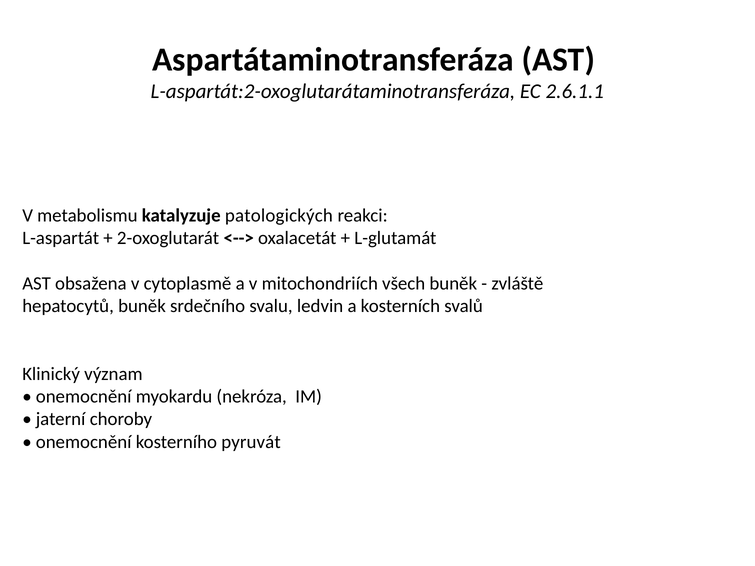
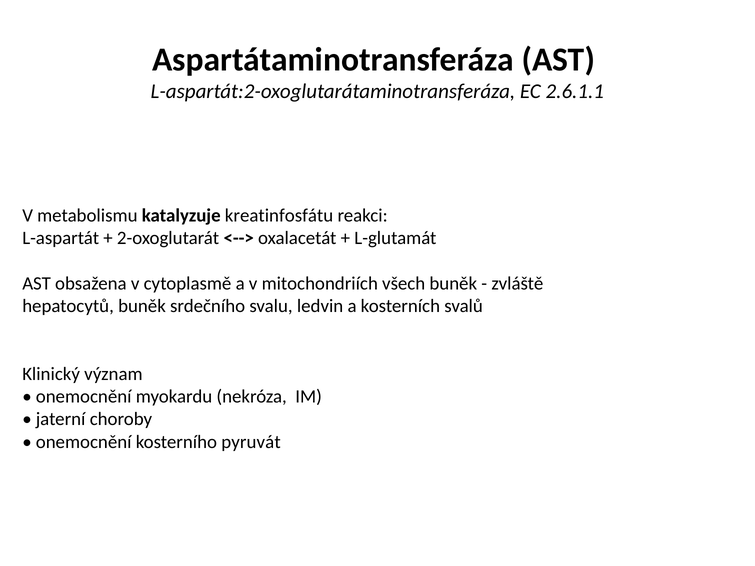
patologických: patologických -> kreatinfosfátu
